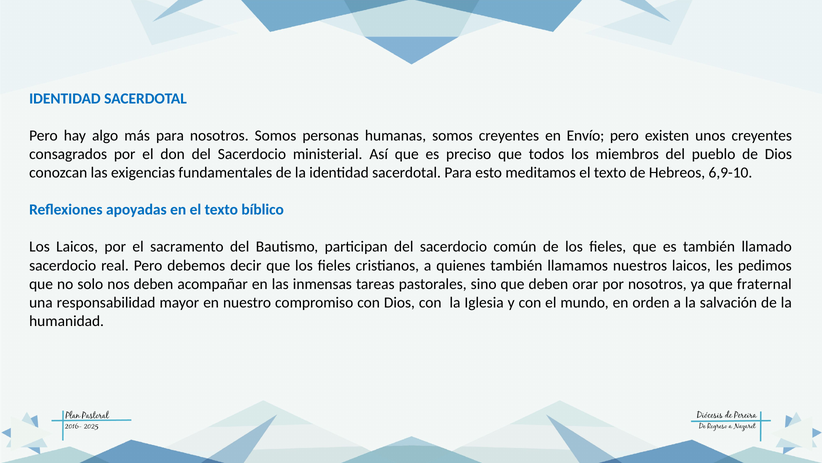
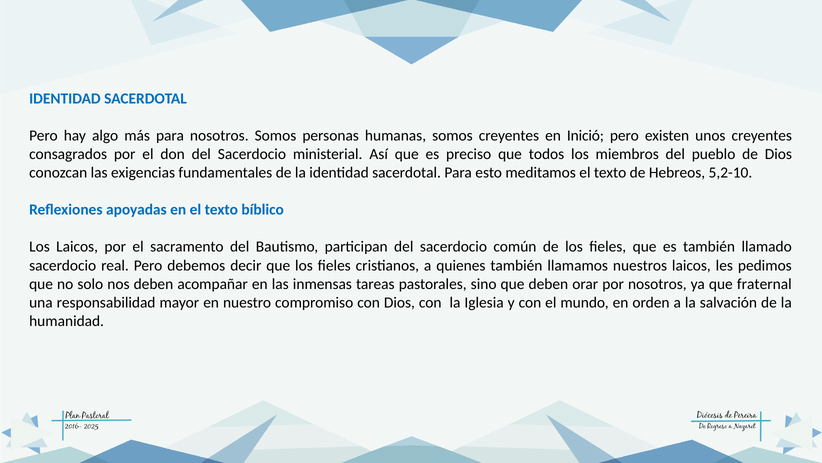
Envío: Envío -> Inició
6,9-10: 6,9-10 -> 5,2-10
